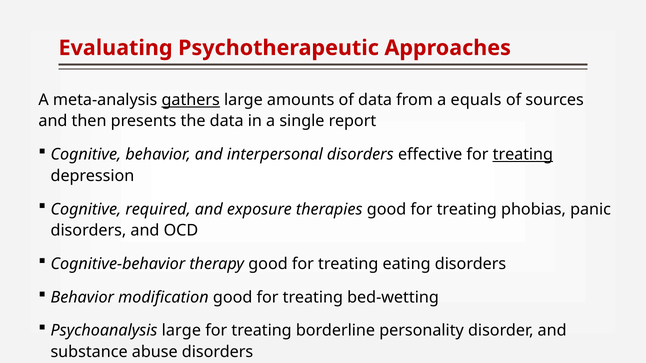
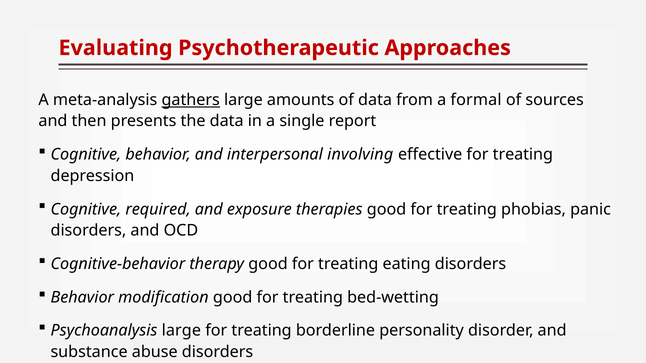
equals: equals -> formal
interpersonal disorders: disorders -> involving
treating at (523, 155) underline: present -> none
